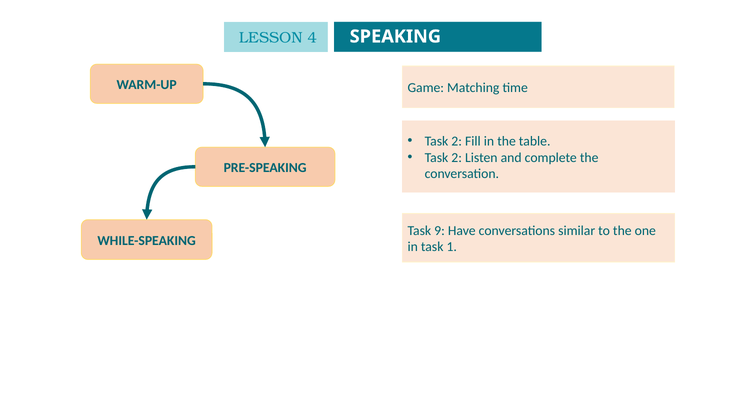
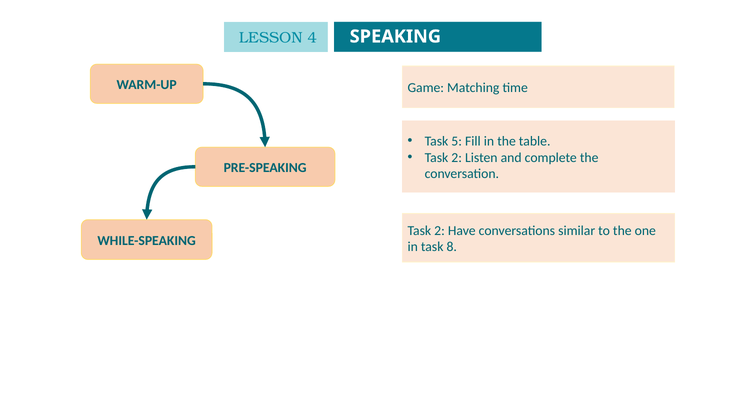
2 at (457, 141): 2 -> 5
9 at (440, 231): 9 -> 2
1: 1 -> 8
